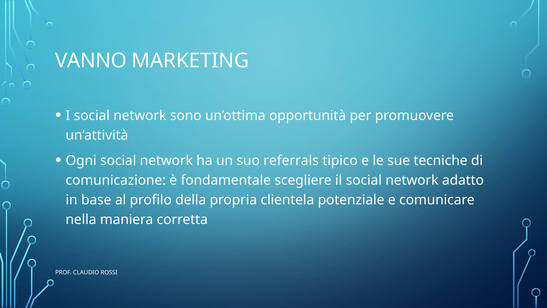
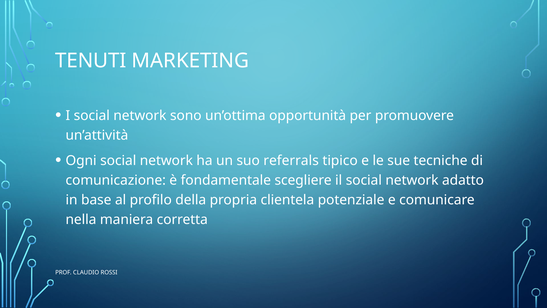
VANNO: VANNO -> TENUTI
